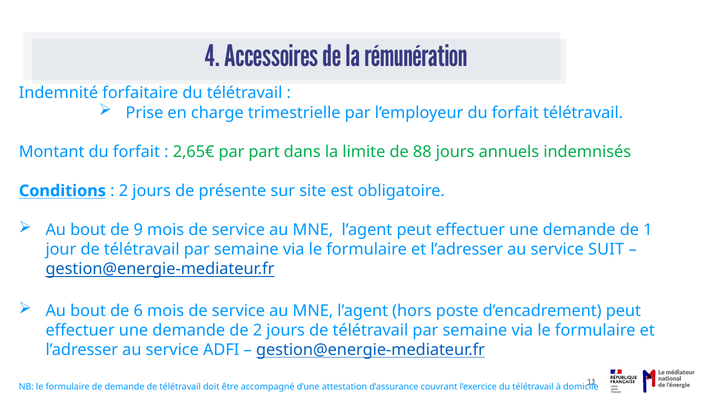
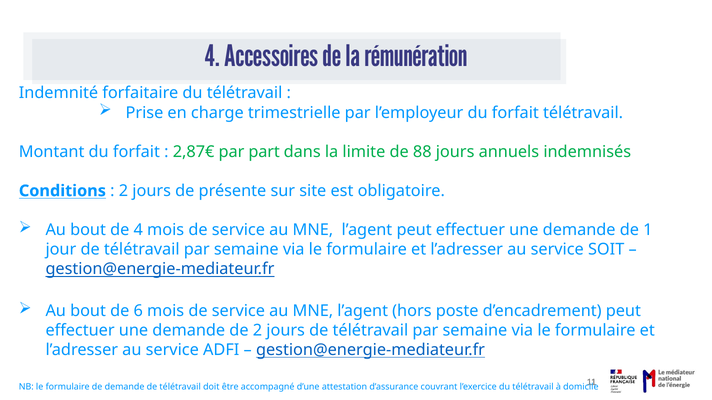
2,65€: 2,65€ -> 2,87€
de 9: 9 -> 4
SUIT: SUIT -> SOIT
